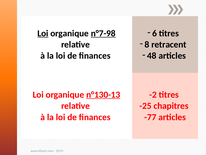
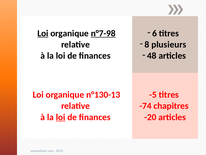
retracent: retracent -> plusieurs
n°130-13 underline: present -> none
-2: -2 -> -5
-25: -25 -> -74
loi at (61, 117) underline: none -> present
-77: -77 -> -20
